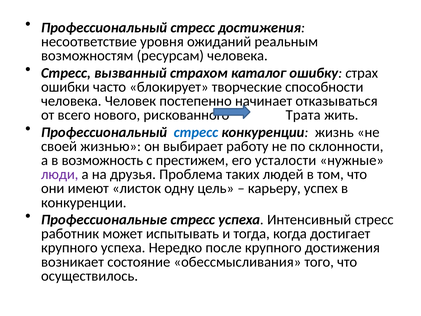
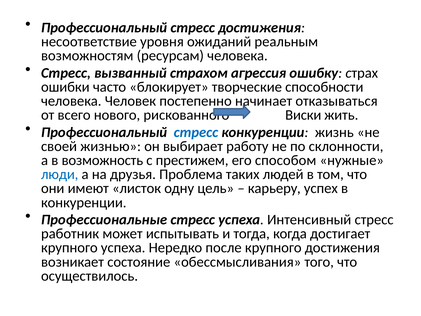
каталог: каталог -> агрессия
Трата: Трата -> Виски
усталости: усталости -> способом
люди colour: purple -> blue
